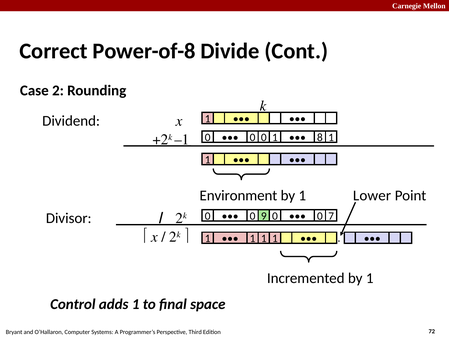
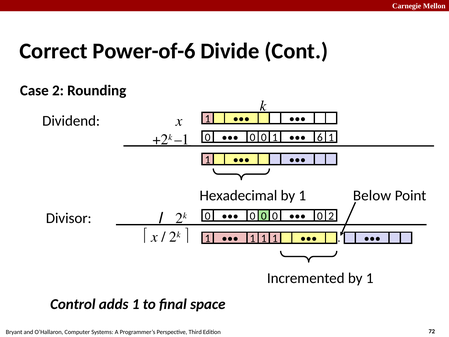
Power-of-8: Power-of-8 -> Power-of-6
8: 8 -> 6
Environment: Environment -> Hexadecimal
Lower: Lower -> Below
9 at (264, 216): 9 -> 0
0 7: 7 -> 2
